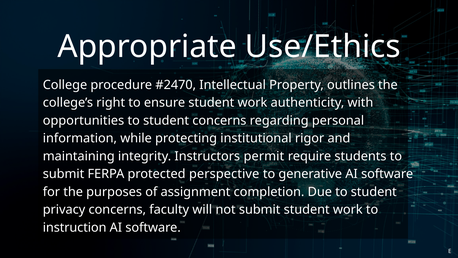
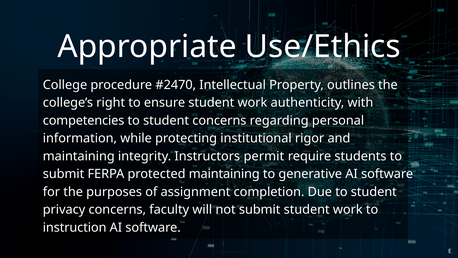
opportunities: opportunities -> competencies
protected perspective: perspective -> maintaining
